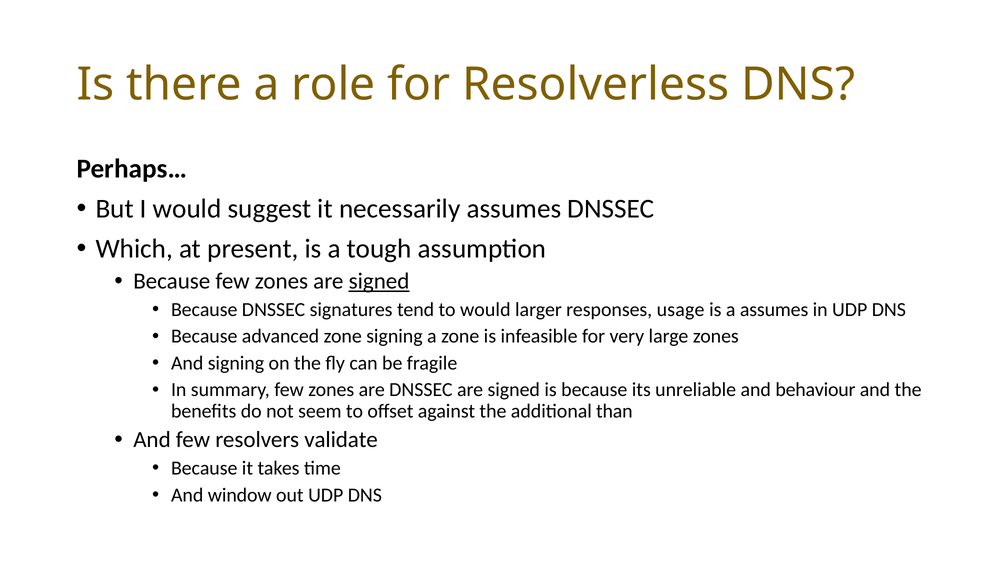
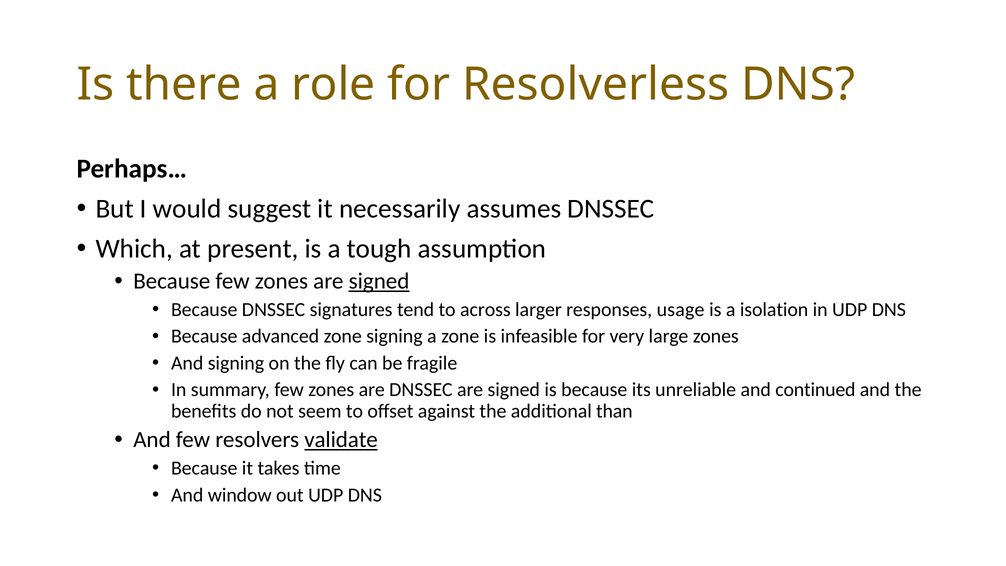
to would: would -> across
a assumes: assumes -> isolation
behaviour: behaviour -> continued
validate underline: none -> present
